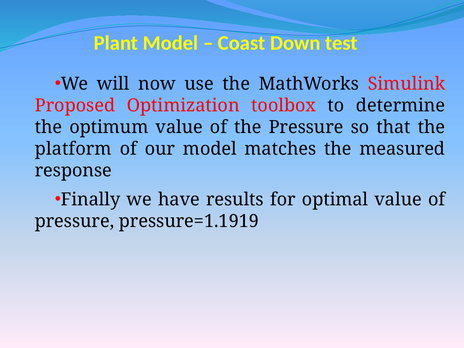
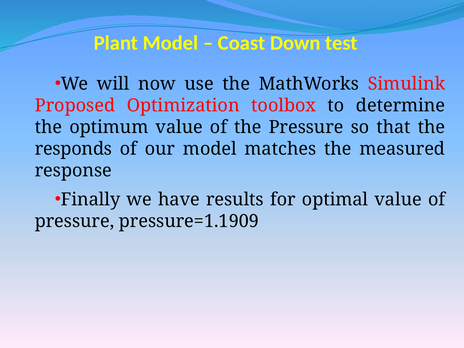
platform: platform -> responds
pressure=1.1919: pressure=1.1919 -> pressure=1.1909
